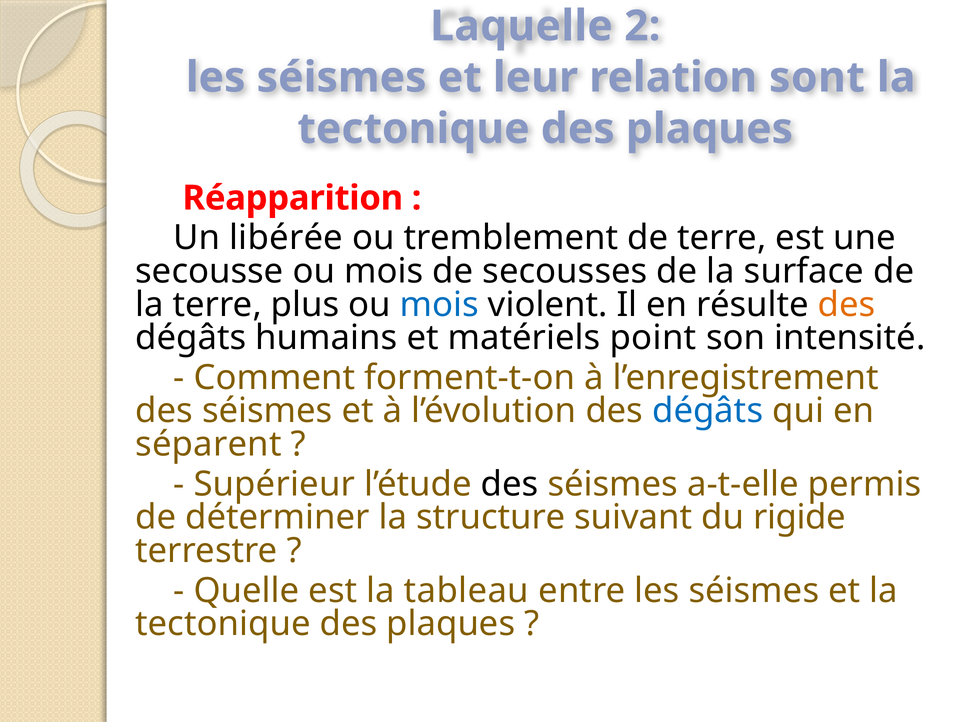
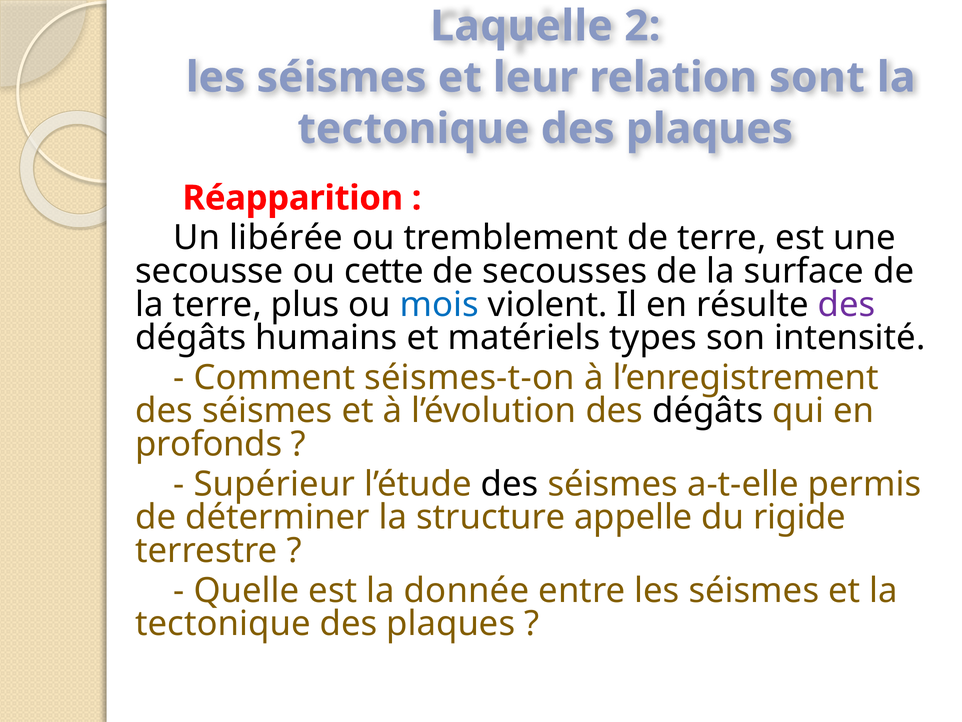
secousse ou mois: mois -> cette
des at (847, 304) colour: orange -> purple
point: point -> types
forment-t-on: forment-t-on -> séismes-t-on
dégâts at (708, 411) colour: blue -> black
séparent: séparent -> profonds
suivant: suivant -> appelle
tableau: tableau -> donnée
